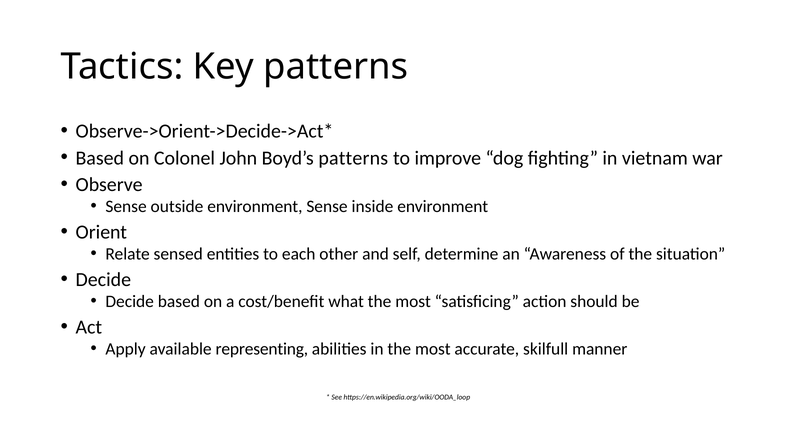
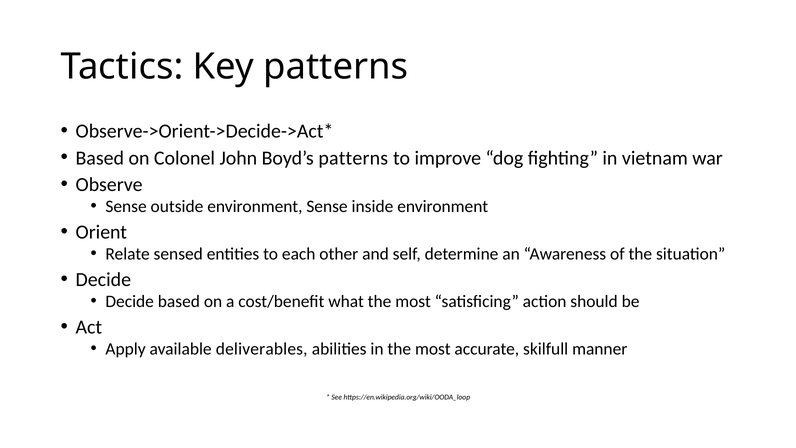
representing: representing -> deliverables
